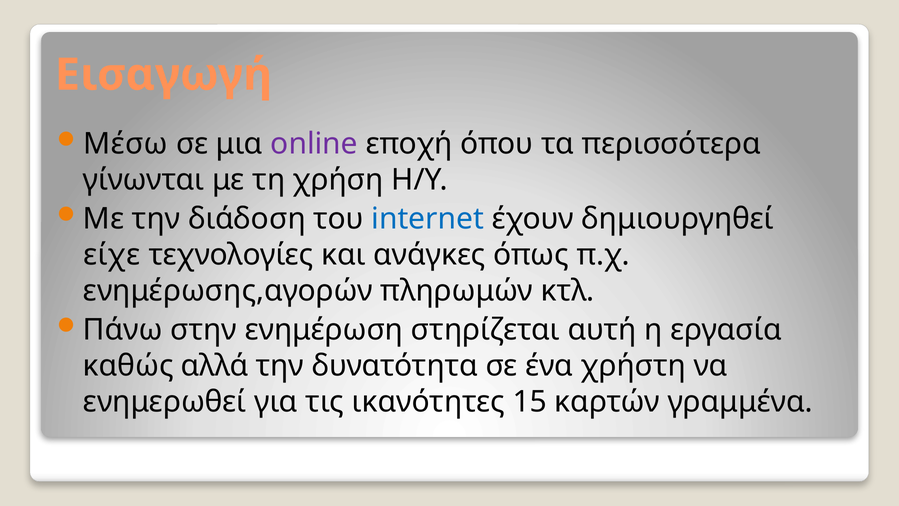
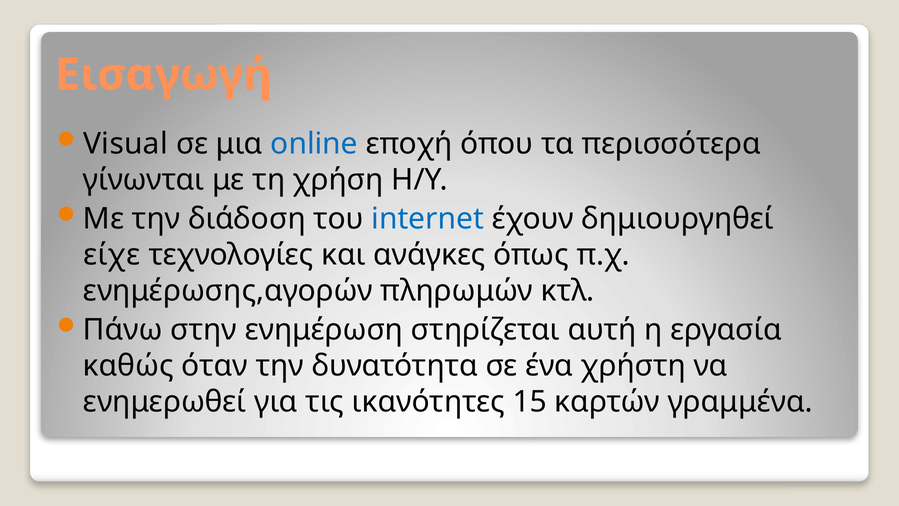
Μέσω: Μέσω -> Visual
online colour: purple -> blue
αλλά: αλλά -> όταν
